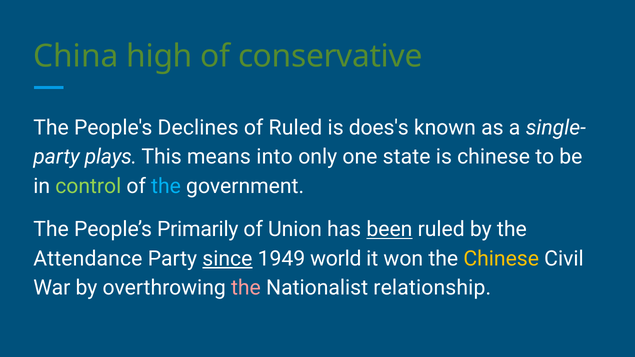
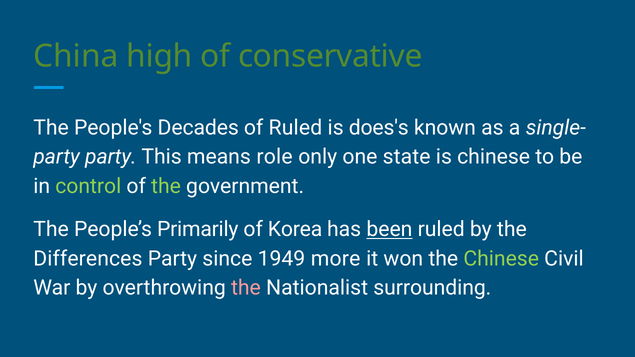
Declines: Declines -> Decades
party plays: plays -> party
into: into -> role
the at (166, 186) colour: light blue -> light green
Union: Union -> Korea
Attendance: Attendance -> Differences
since underline: present -> none
world: world -> more
Chinese at (501, 259) colour: yellow -> light green
relationship: relationship -> surrounding
